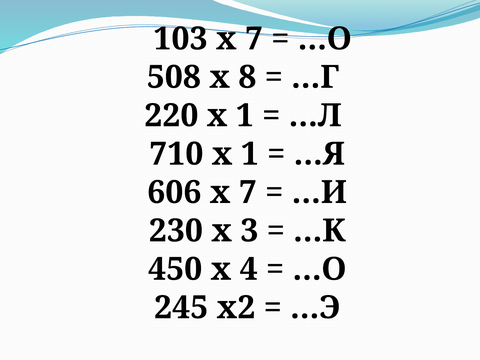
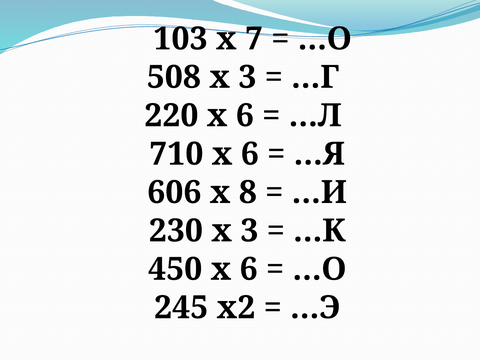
508 х 8: 8 -> 3
220 х 1: 1 -> 6
710 х 1: 1 -> 6
606 х 7: 7 -> 8
450 х 4: 4 -> 6
